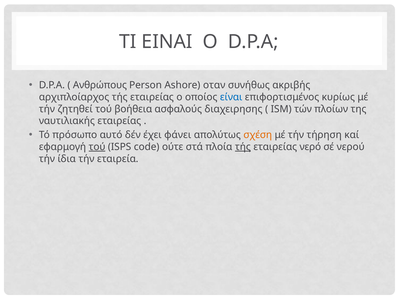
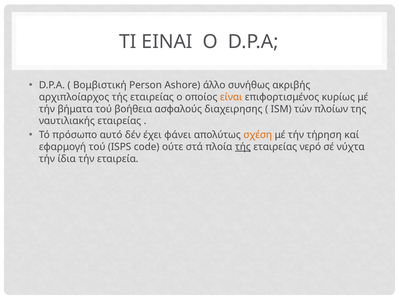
Ανθρώπους: Ανθρώπους -> Βομβιστική
οταν: οταν -> άλλο
είναι colour: blue -> orange
ζητηθεί: ζητηθεί -> βήματα
τού at (97, 147) underline: present -> none
νερού: νερού -> νύχτα
